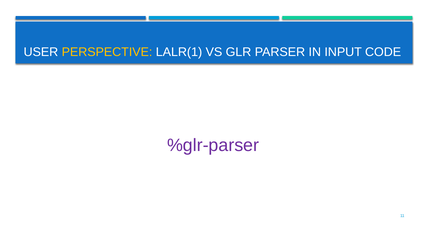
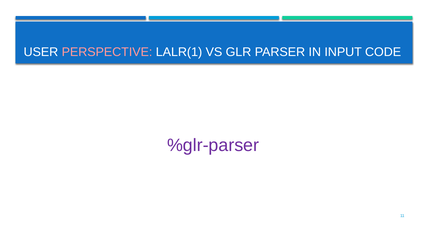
PERSPECTIVE colour: yellow -> pink
